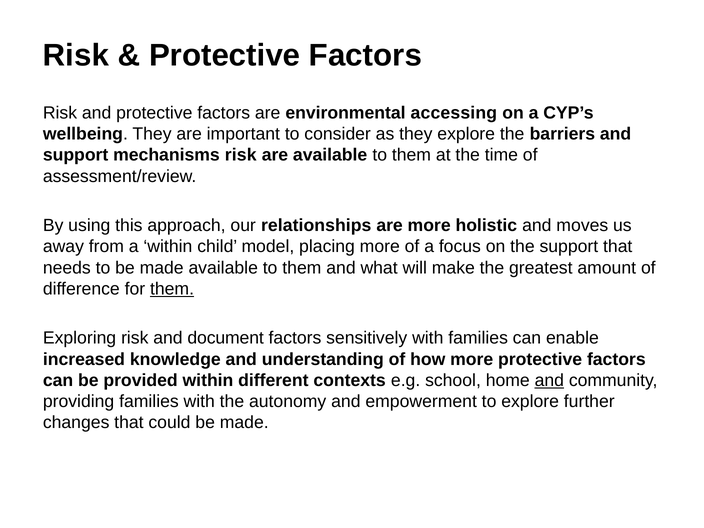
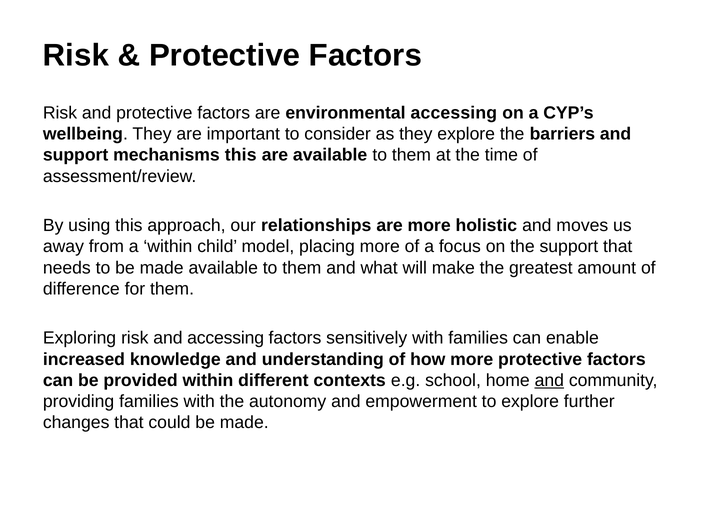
mechanisms risk: risk -> this
them at (172, 289) underline: present -> none
and document: document -> accessing
